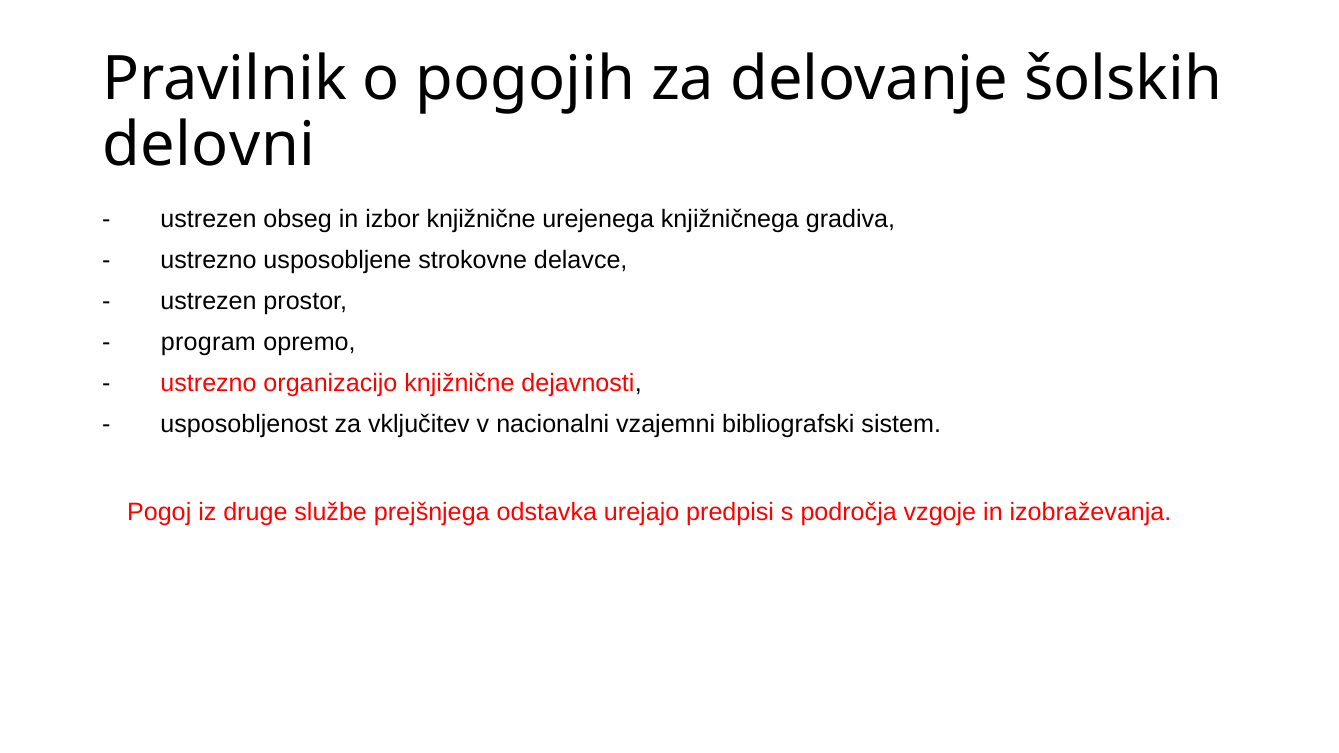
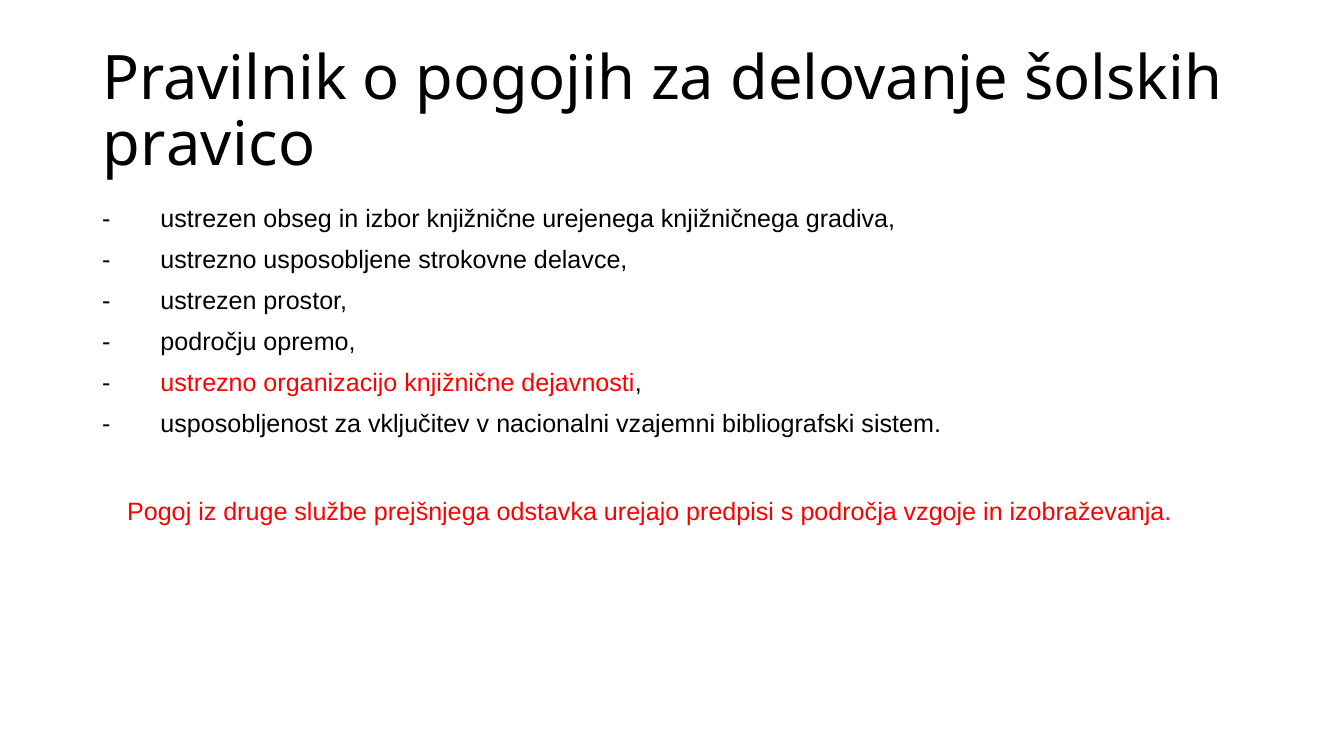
delovni: delovni -> pravico
program: program -> področju
